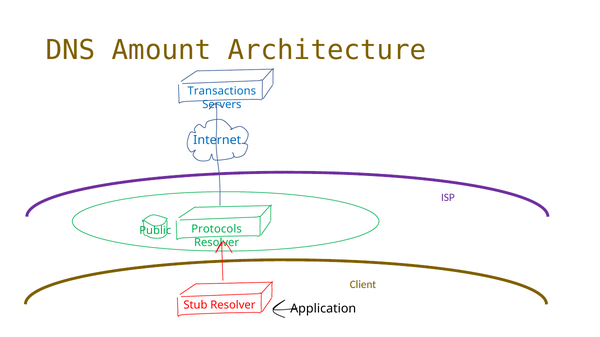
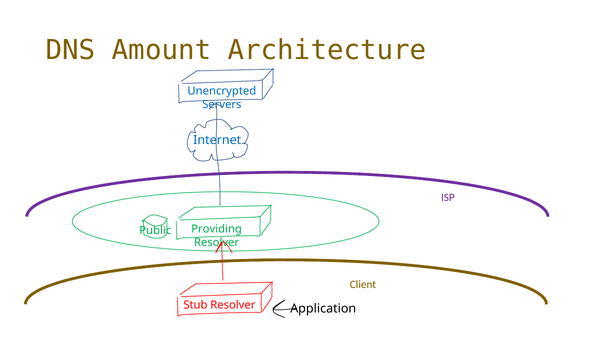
Transactions: Transactions -> Unencrypted
Protocols: Protocols -> Providing
